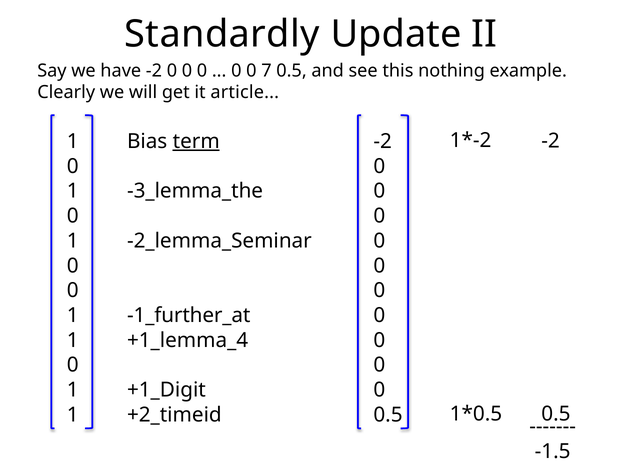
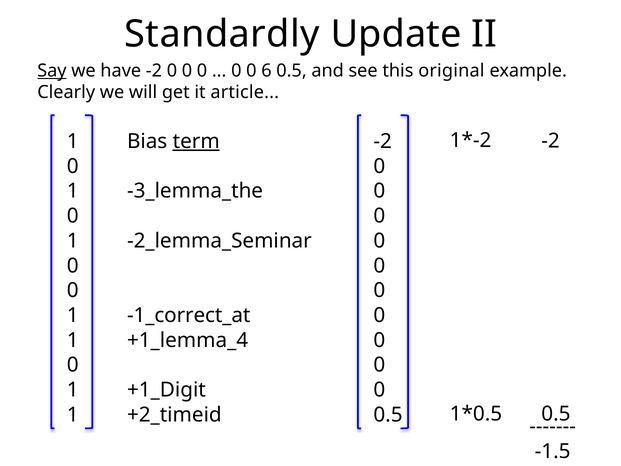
Say underline: none -> present
7: 7 -> 6
nothing: nothing -> original
-1_further_at: -1_further_at -> -1_correct_at
